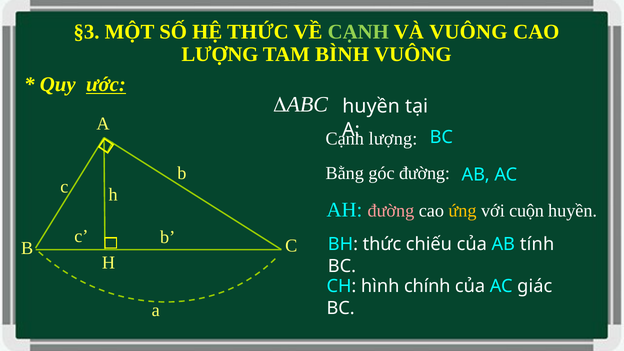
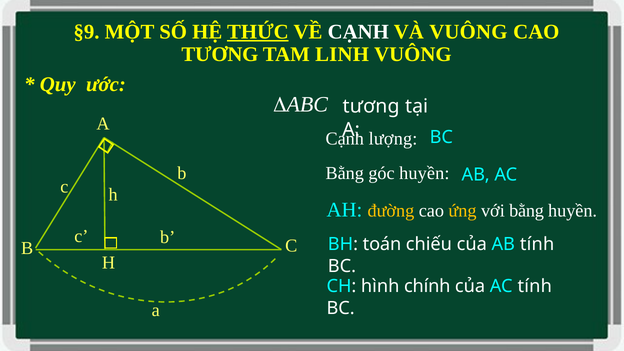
§3: §3 -> §9
THỨC at (258, 32) underline: none -> present
CẠNH at (358, 32) colour: light green -> white
LƯỢNG at (220, 54): LƯỢNG -> TƯƠNG
BÌNH: BÌNH -> LINH
ước underline: present -> none
huyền at (371, 106): huyền -> tương
góc đường: đường -> huyền
đường at (391, 211) colour: pink -> yellow
với cuộn: cuộn -> bằng
BH thức: thức -> toán
AC giác: giác -> tính
